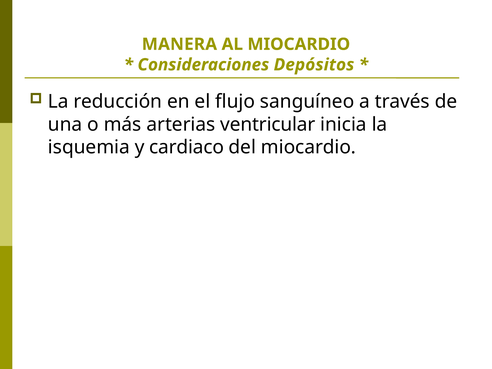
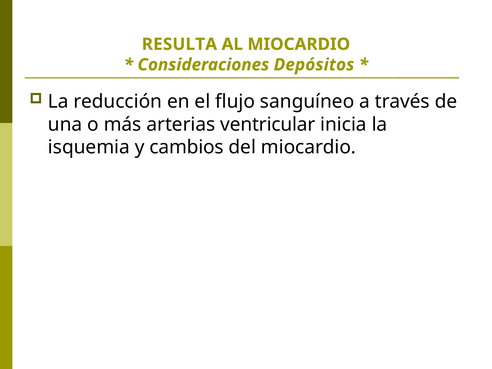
MANERA: MANERA -> RESULTA
cardiaco: cardiaco -> cambios
